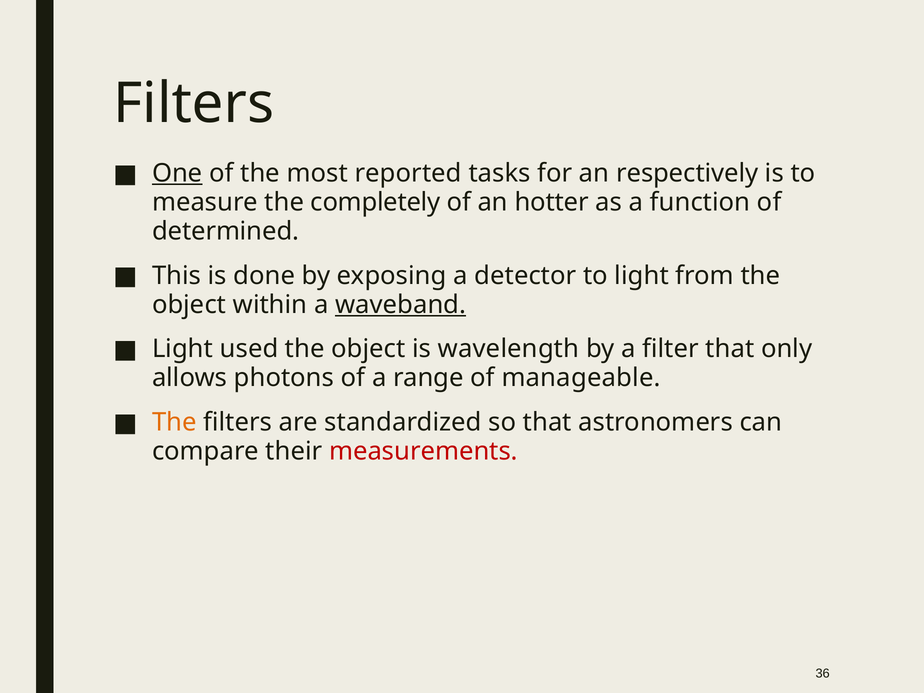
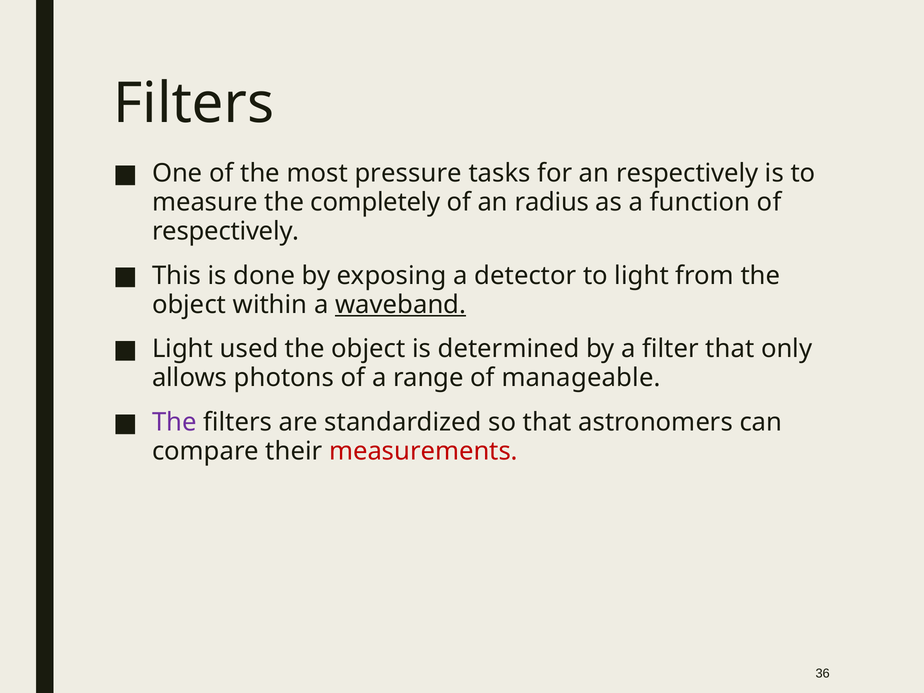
One underline: present -> none
reported: reported -> pressure
hotter: hotter -> radius
determined at (226, 231): determined -> respectively
wavelength: wavelength -> determined
The at (174, 422) colour: orange -> purple
